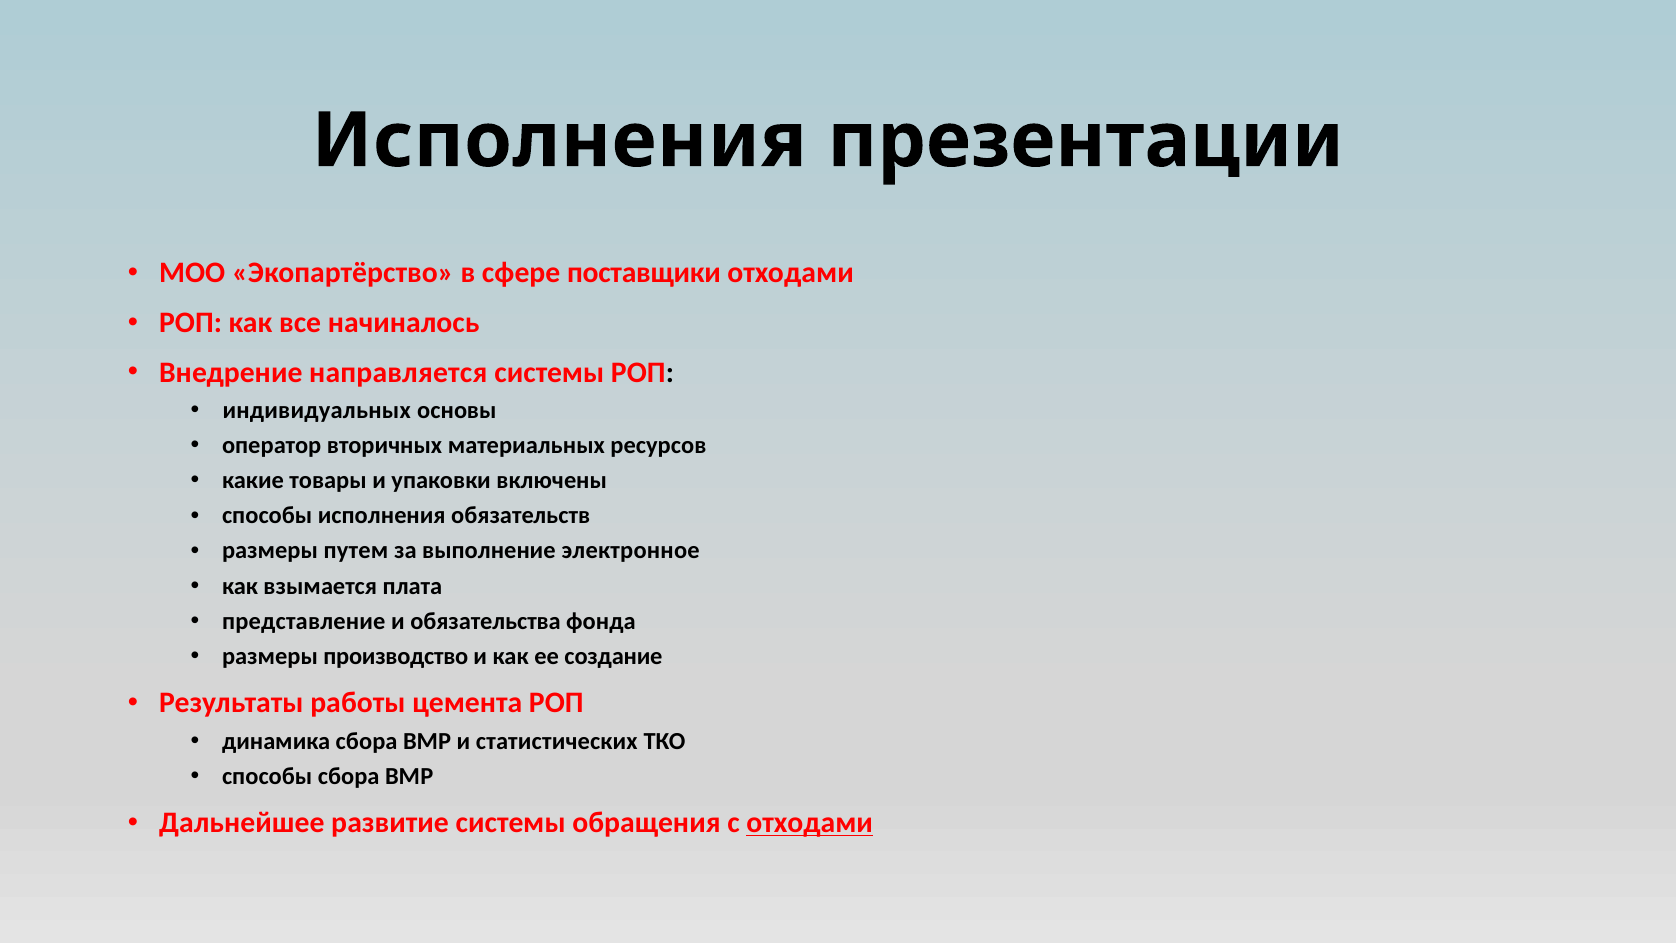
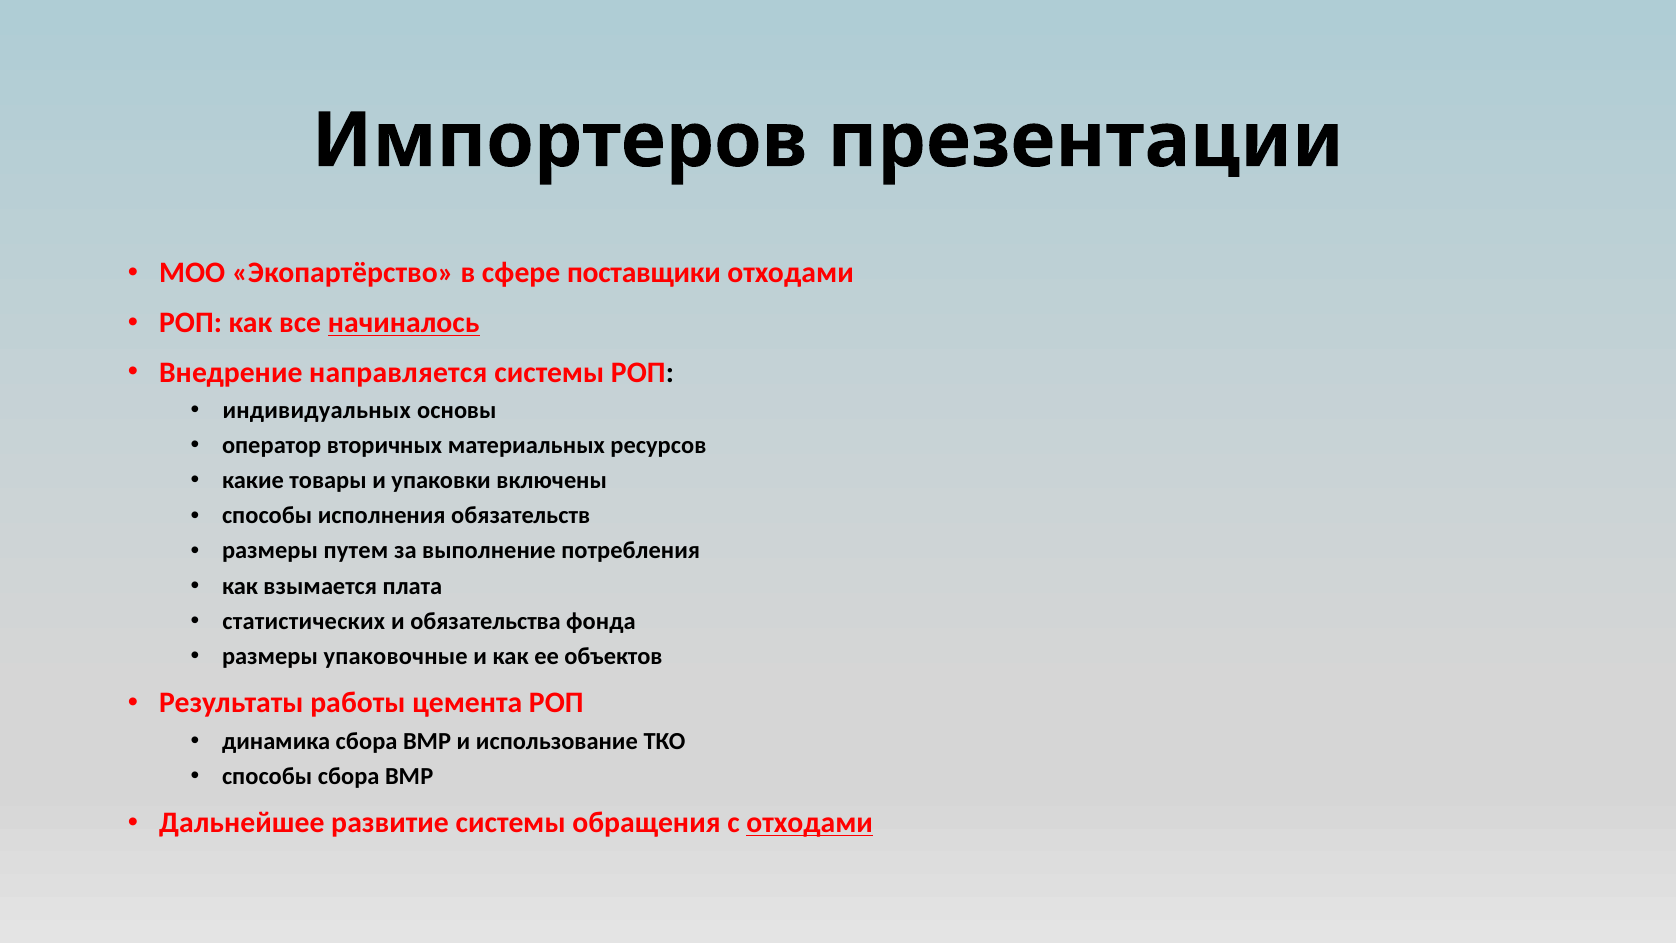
Исполнения at (559, 141): Исполнения -> Импортеров
начиналось underline: none -> present
электронное: электронное -> потребления
представление: представление -> статистических
производство: производство -> упаковочные
создание: создание -> объектов
статистических: статистических -> использование
